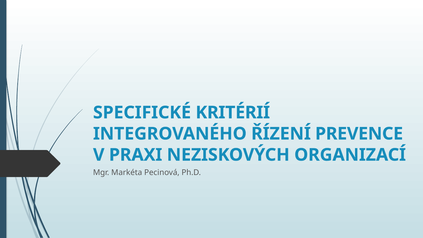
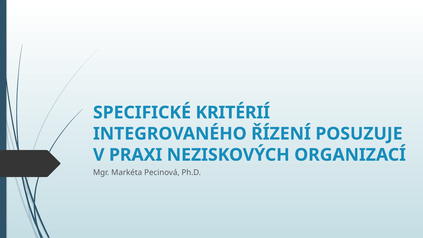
PREVENCE: PREVENCE -> POSUZUJE
